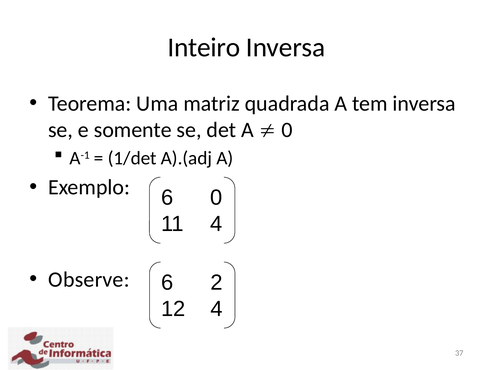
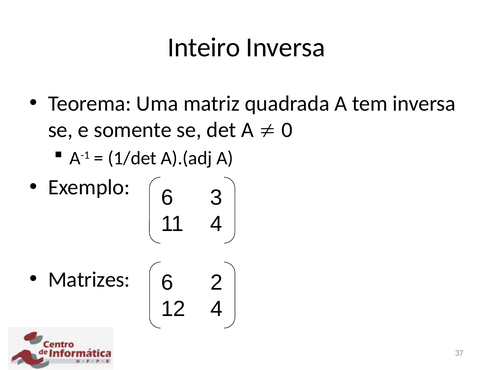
6 0: 0 -> 3
Observe: Observe -> Matrizes
